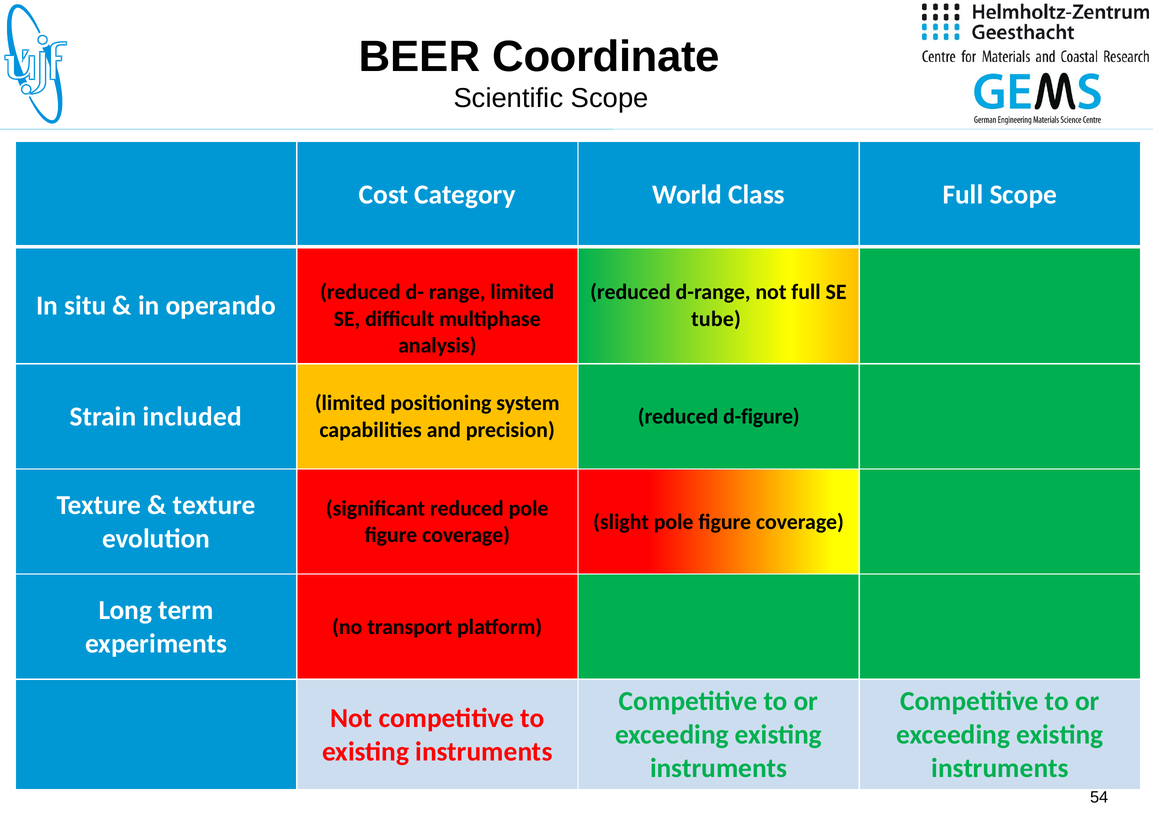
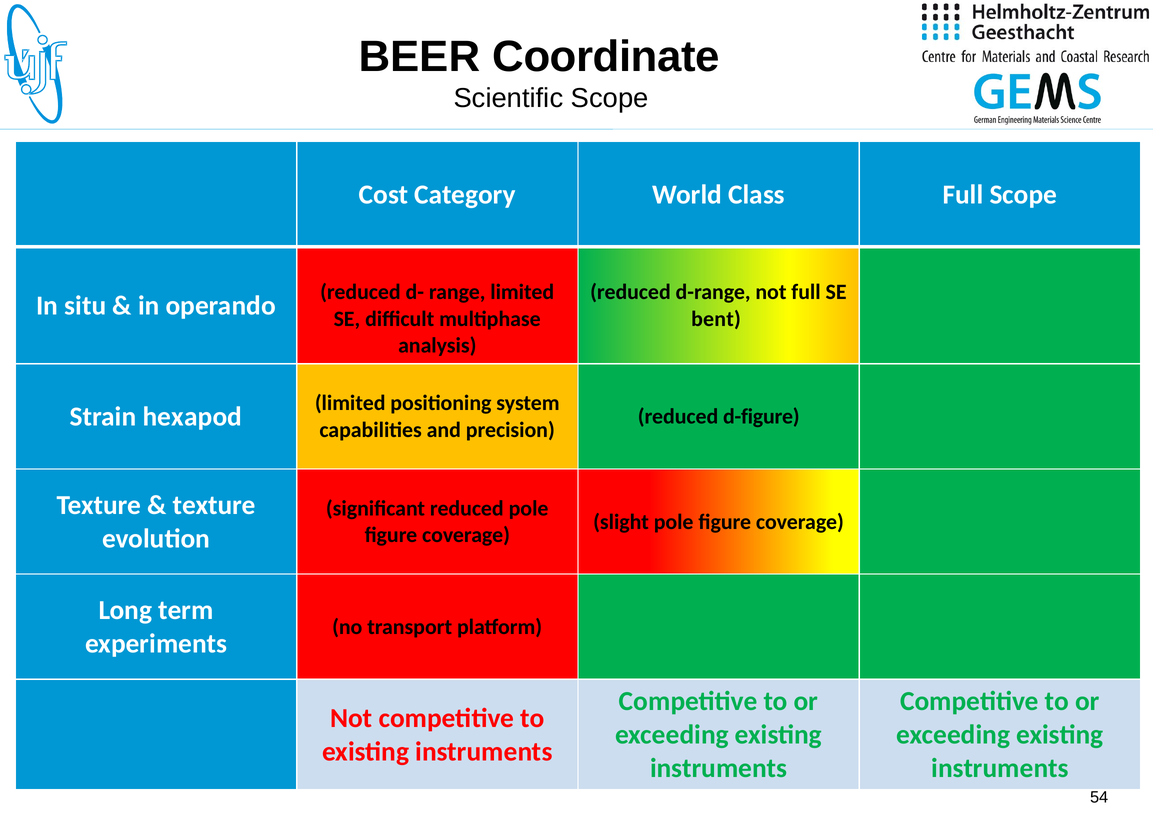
tube: tube -> bent
included: included -> hexapod
